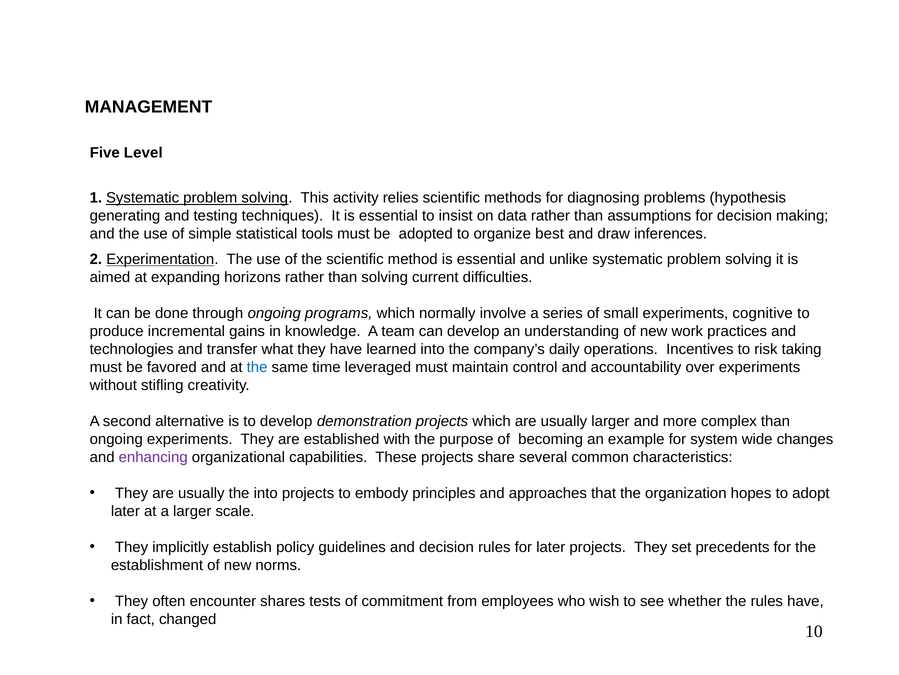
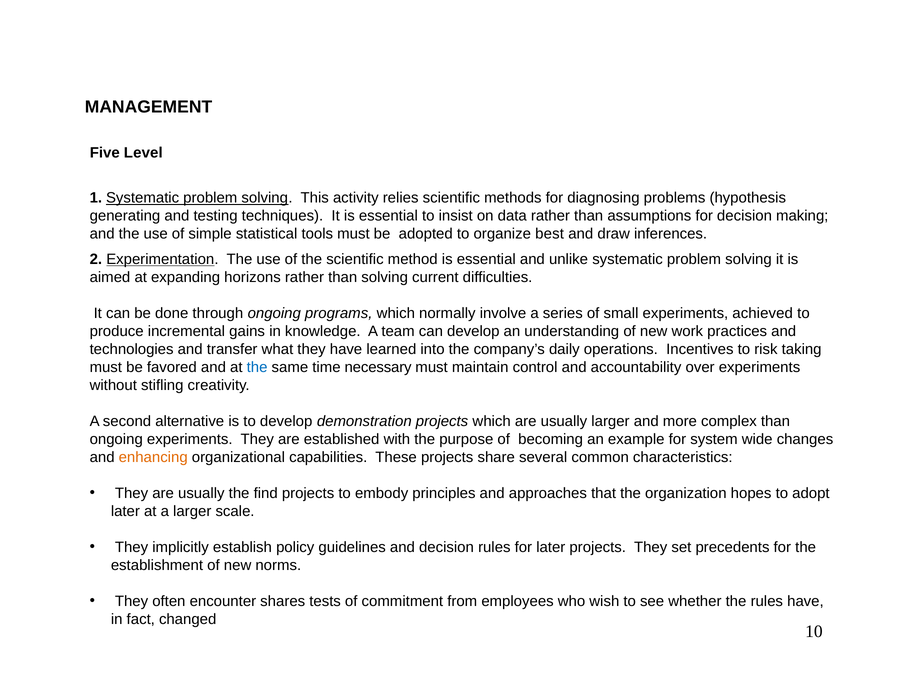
cognitive: cognitive -> achieved
leveraged: leveraged -> necessary
enhancing colour: purple -> orange
the into: into -> find
